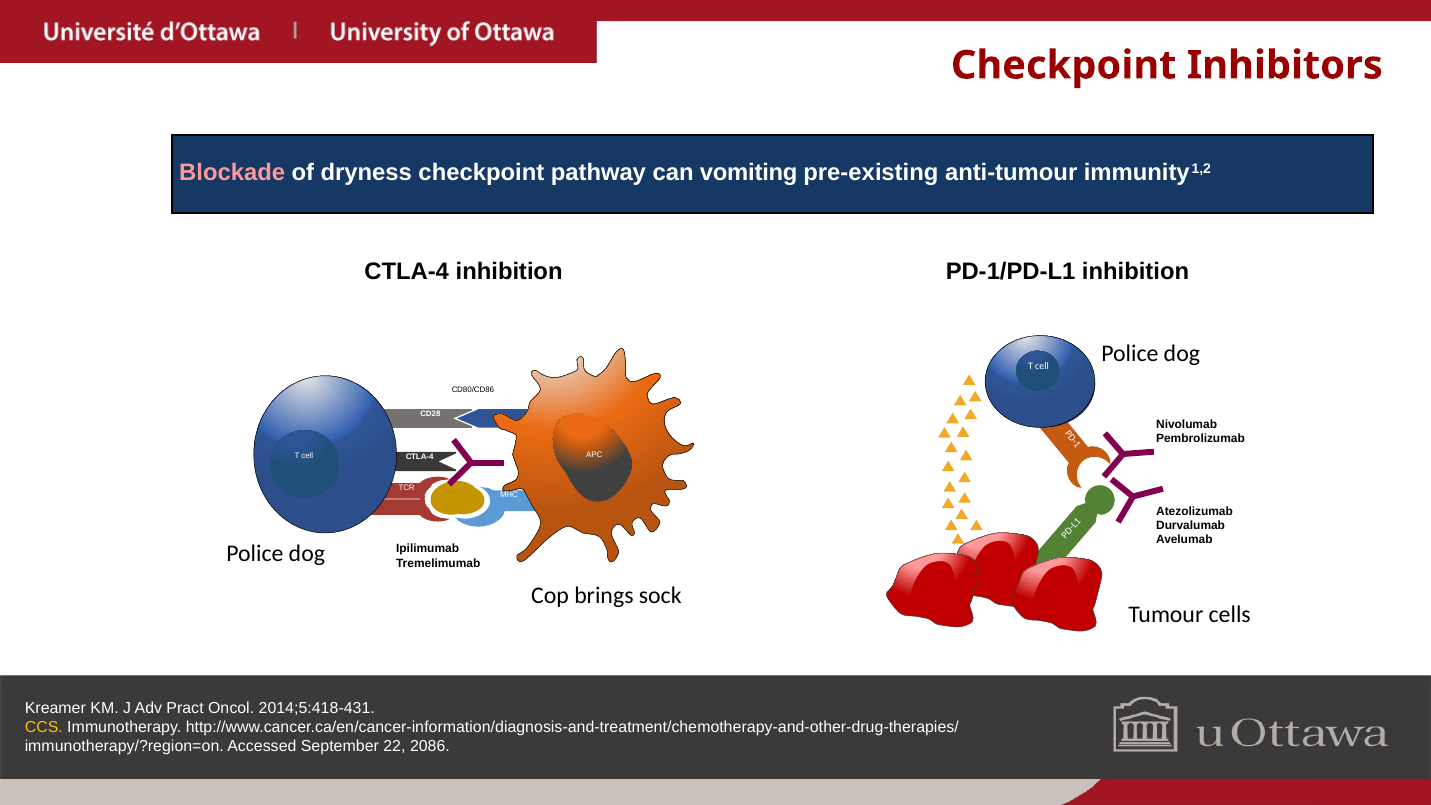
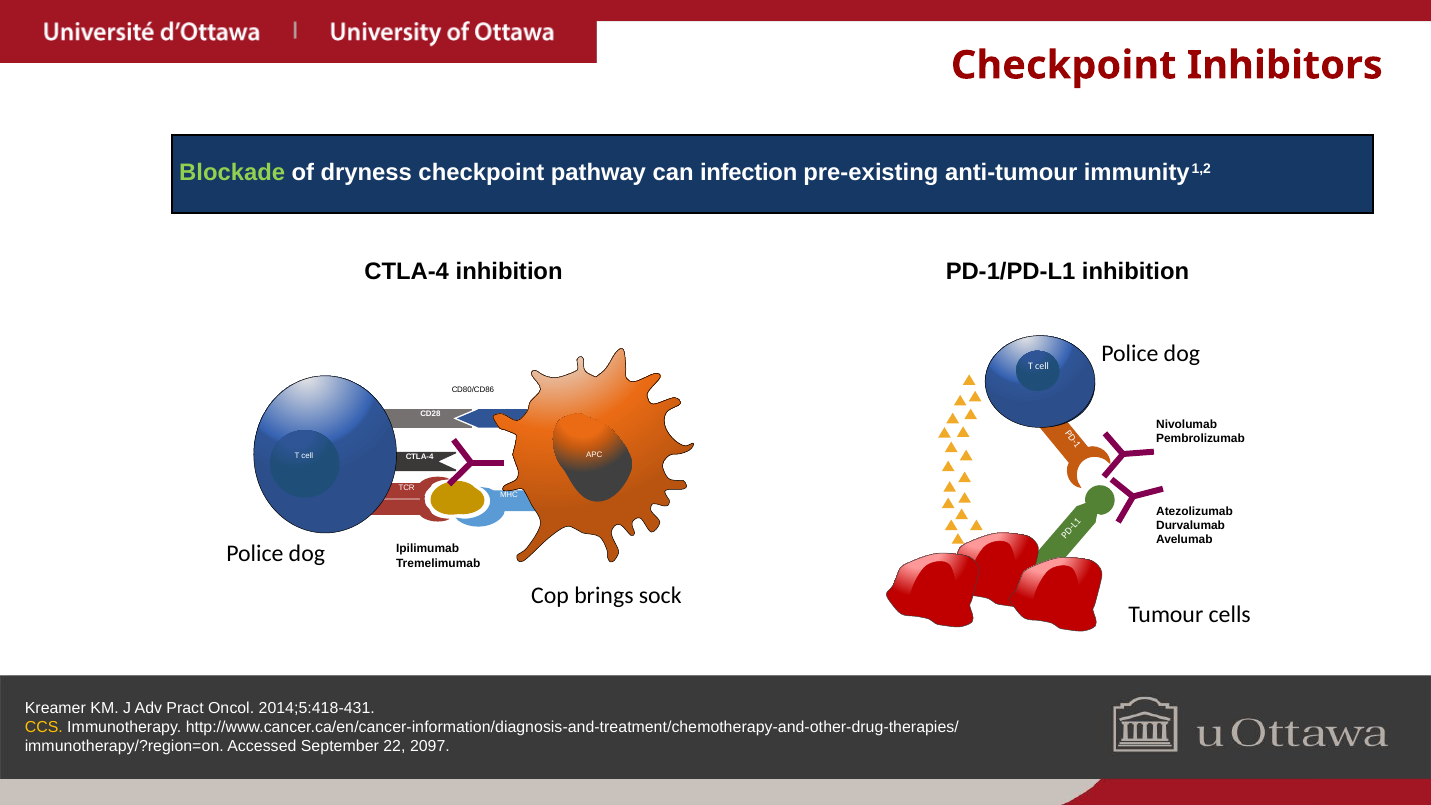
Blockade colour: pink -> light green
vomiting: vomiting -> infection
2086: 2086 -> 2097
